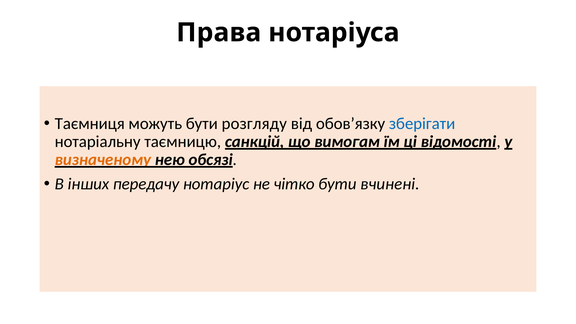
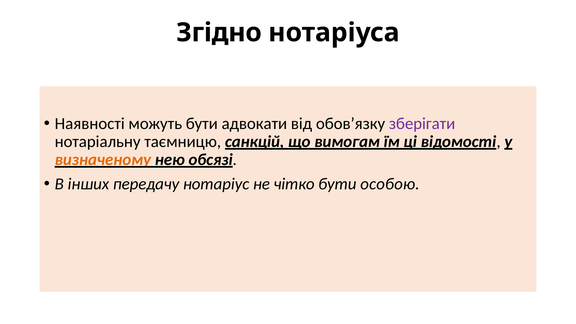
Права: Права -> Згідно
Таємниця: Таємниця -> Наявності
розгляду: розгляду -> адвокати
зберігати colour: blue -> purple
вчинені: вчинені -> особою
